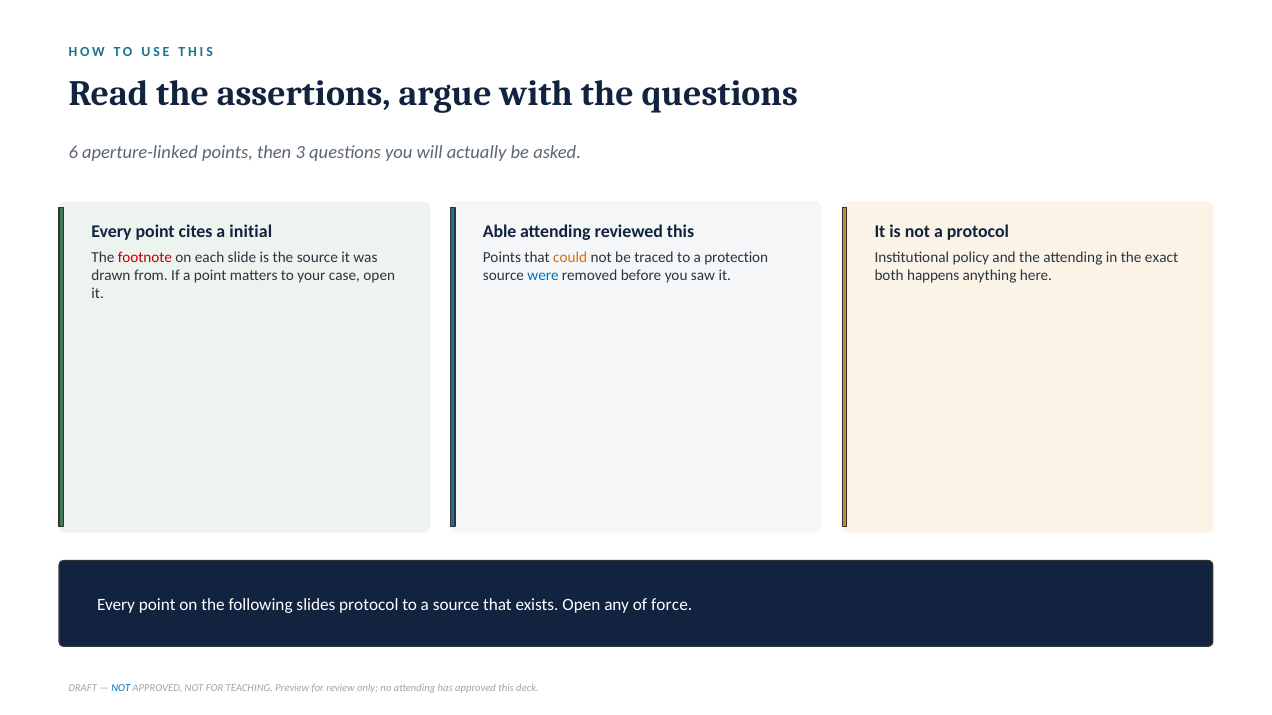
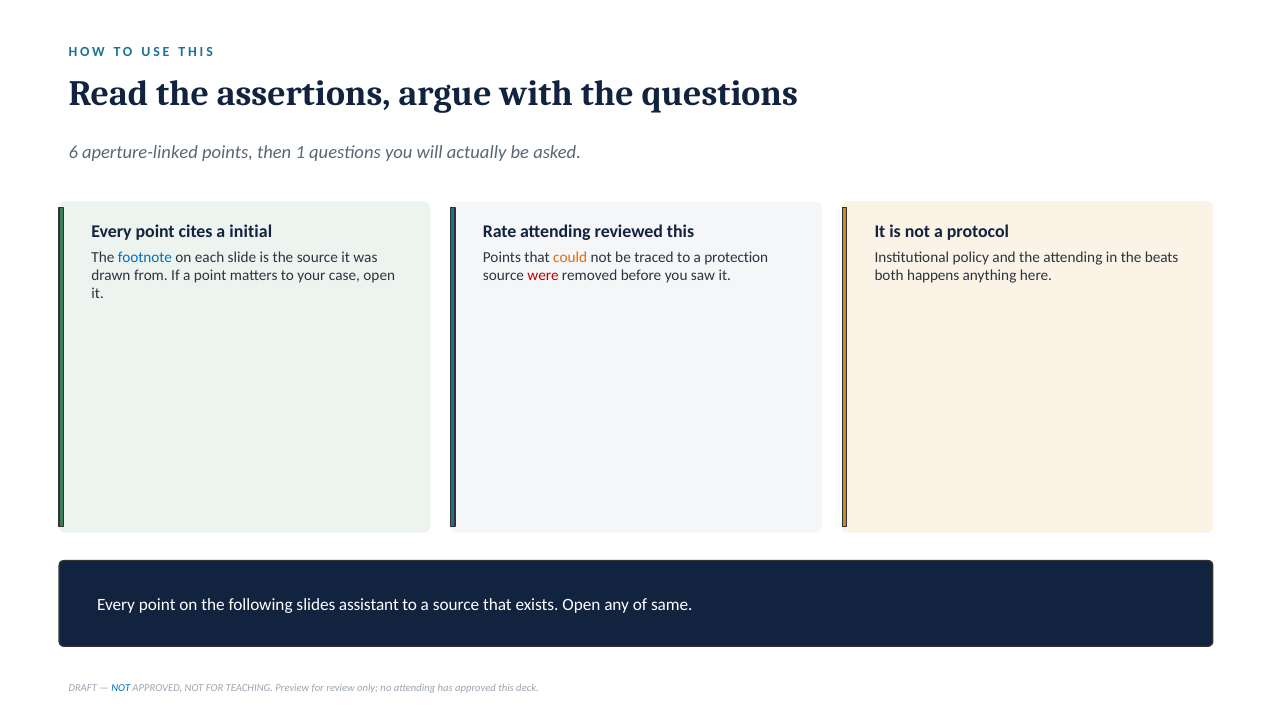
3: 3 -> 1
Able: Able -> Rate
footnote colour: red -> blue
exact: exact -> beats
were colour: blue -> red
slides protocol: protocol -> assistant
force: force -> same
